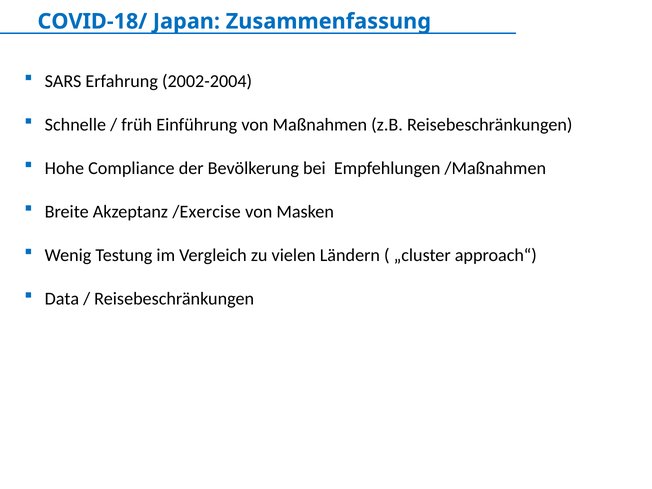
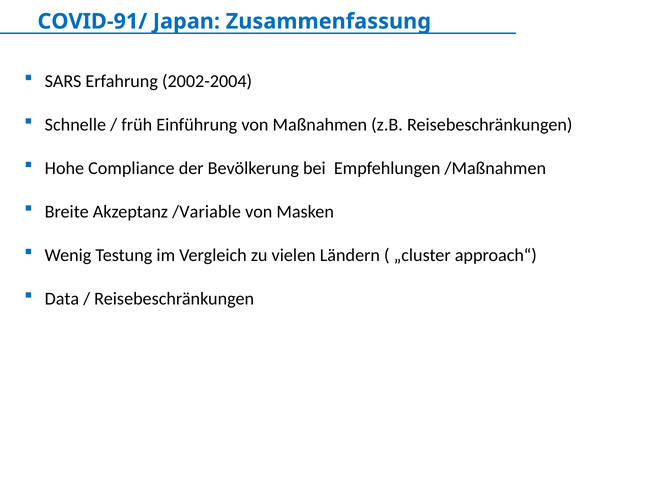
COVID-18/: COVID-18/ -> COVID-91/
/Exercise: /Exercise -> /Variable
